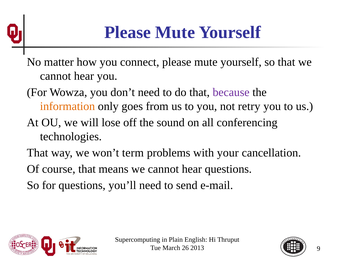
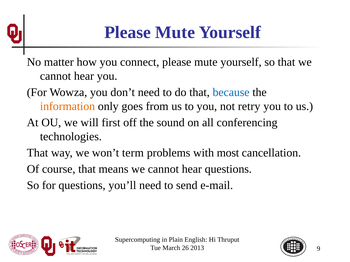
because colour: purple -> blue
lose: lose -> first
your: your -> most
